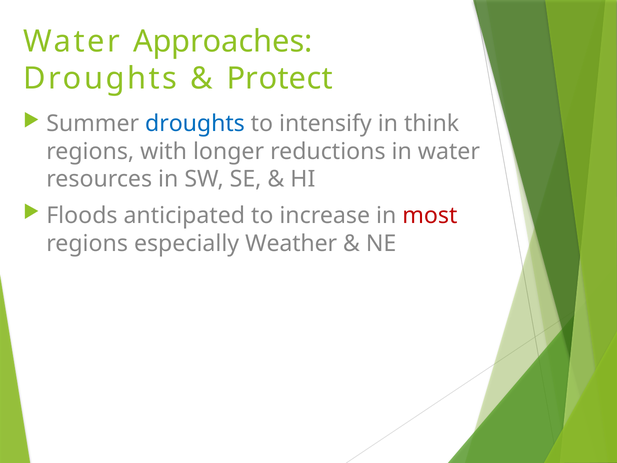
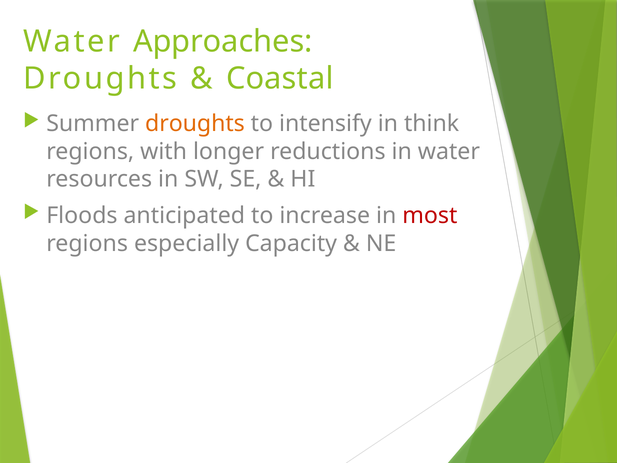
Protect: Protect -> Coastal
droughts at (195, 124) colour: blue -> orange
Weather: Weather -> Capacity
